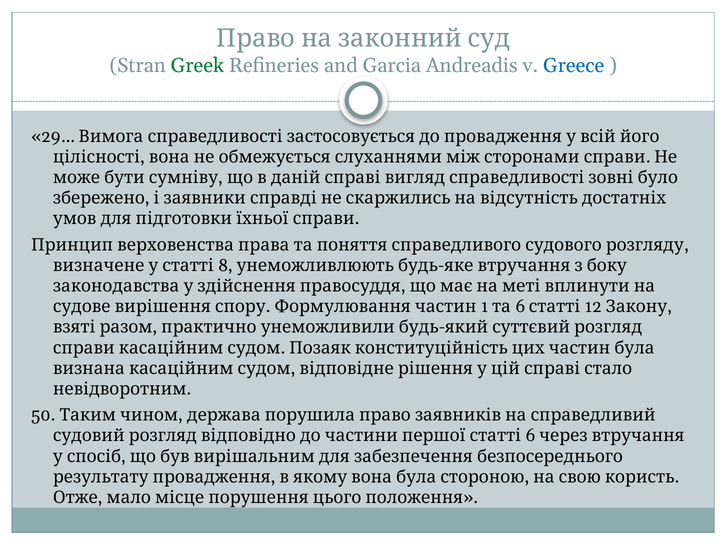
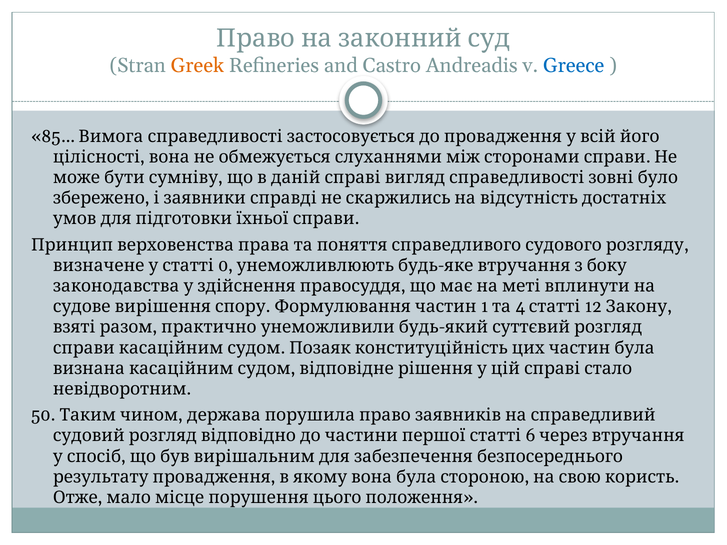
Greek colour: green -> orange
Garcia: Garcia -> Castro
29…: 29… -> 85…
8: 8 -> 0
1 6: 6 -> 4
